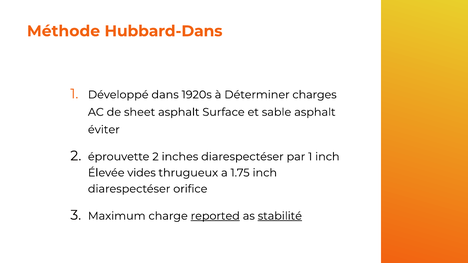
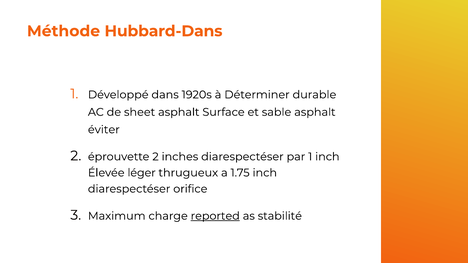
charges: charges -> durable
vides: vides -> léger
stabilité underline: present -> none
